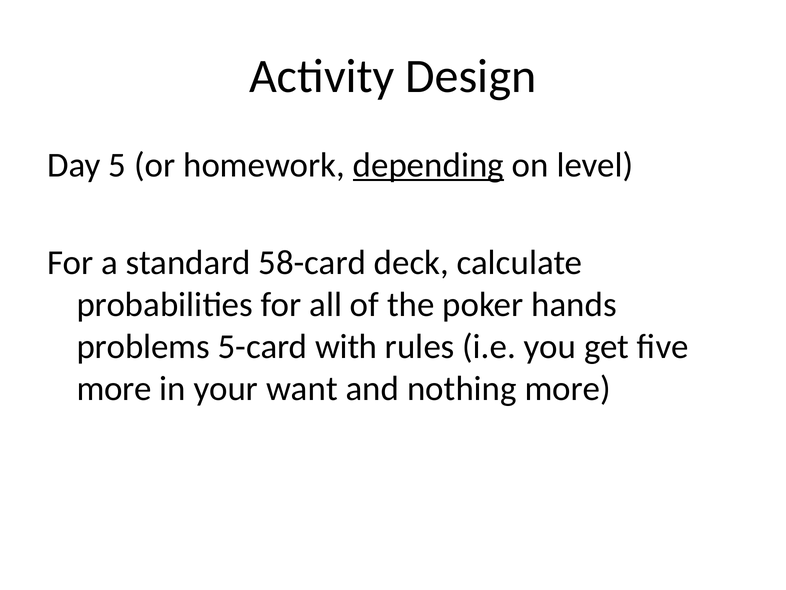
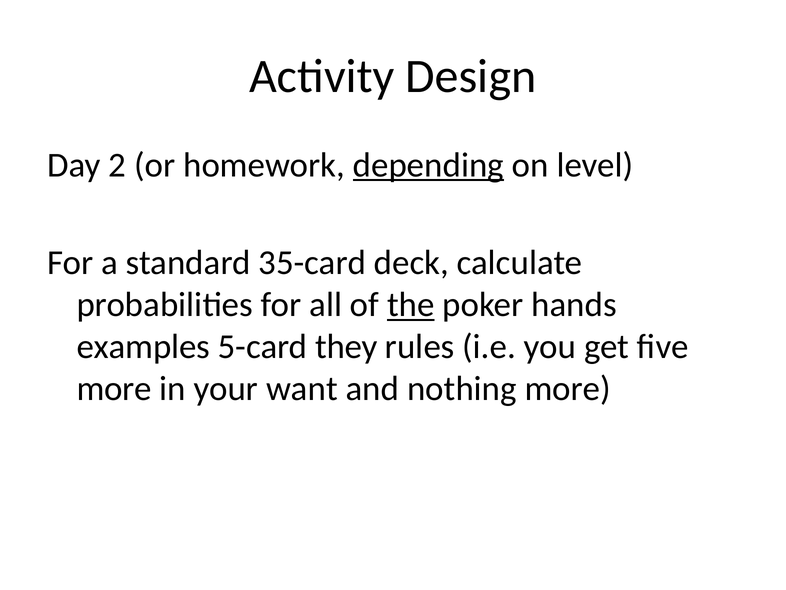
5: 5 -> 2
58-card: 58-card -> 35-card
the underline: none -> present
problems: problems -> examples
with: with -> they
